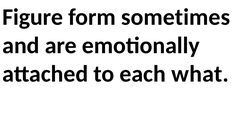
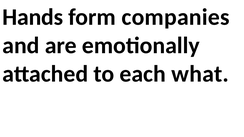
Figure: Figure -> Hands
sometimes: sometimes -> companies
